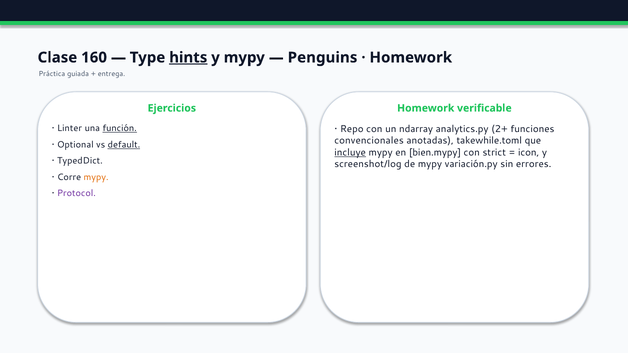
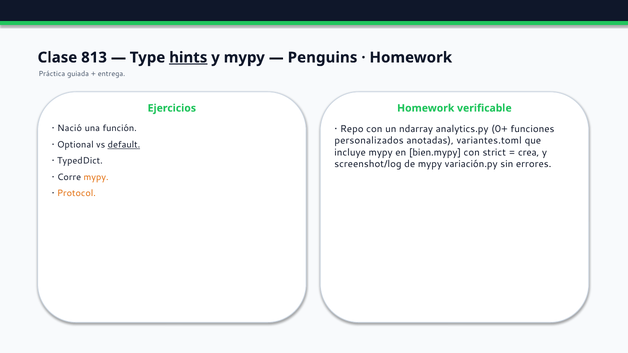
160: 160 -> 813
Linter: Linter -> Nació
función underline: present -> none
2+: 2+ -> 0+
convencionales: convencionales -> personalizados
takewhile.toml: takewhile.toml -> variantes.toml
incluye underline: present -> none
icon: icon -> crea
Protocol colour: purple -> orange
